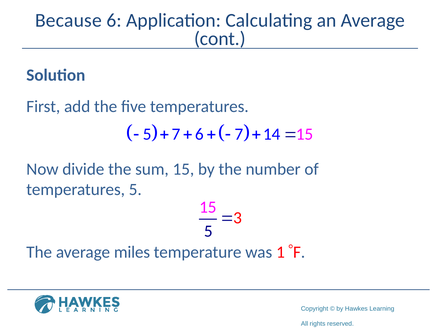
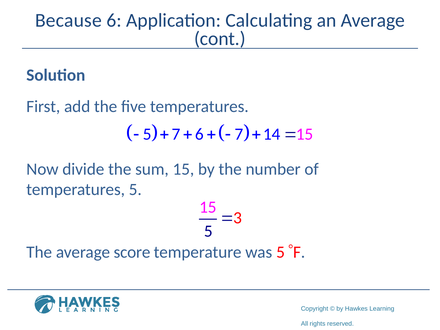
miles: miles -> score
was 1: 1 -> 5
